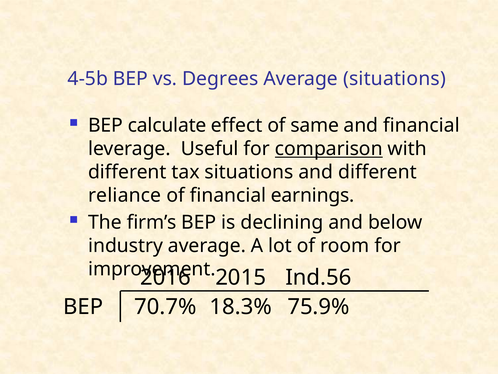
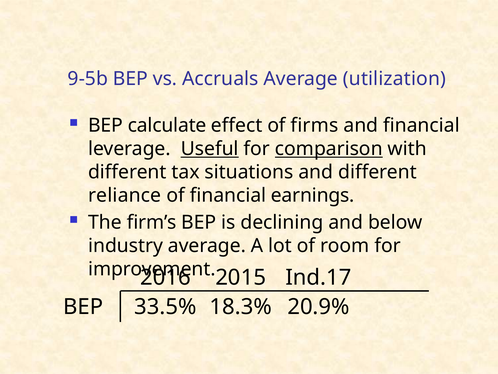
4-5b: 4-5b -> 9-5b
Degrees: Degrees -> Accruals
Average situations: situations -> utilization
same: same -> firms
Useful underline: none -> present
Ind.56: Ind.56 -> Ind.17
70.7%: 70.7% -> 33.5%
75.9%: 75.9% -> 20.9%
